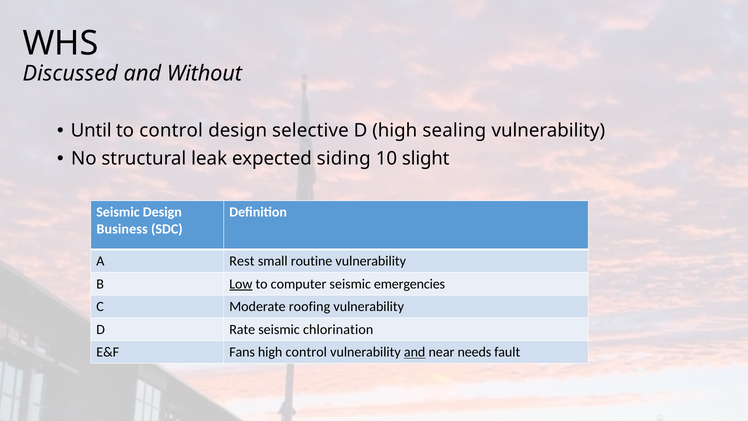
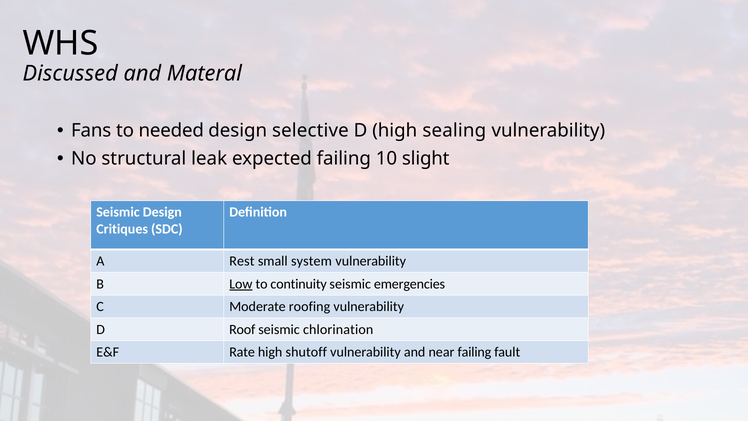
Without: Without -> Materal
Until: Until -> Fans
to control: control -> needed
expected siding: siding -> failing
Business: Business -> Critiques
routine: routine -> system
computer: computer -> continuity
Rate: Rate -> Roof
Fans: Fans -> Rate
high control: control -> shutoff
and at (415, 352) underline: present -> none
near needs: needs -> failing
